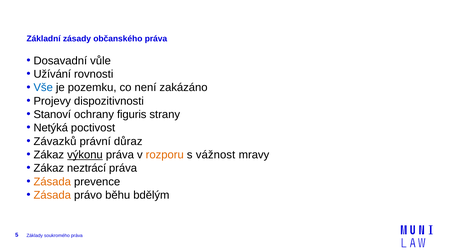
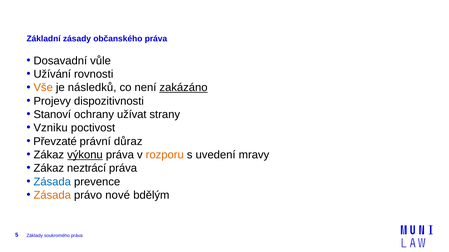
Vše colour: blue -> orange
pozemku: pozemku -> následků
zakázáno underline: none -> present
figuris: figuris -> užívat
Netýká: Netýká -> Vzniku
Závazků: Závazků -> Převzaté
vážnost: vážnost -> uvedení
Zásada at (52, 182) colour: orange -> blue
běhu: běhu -> nové
